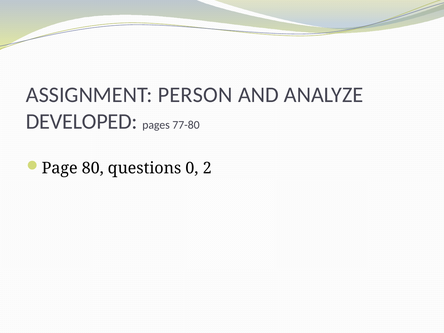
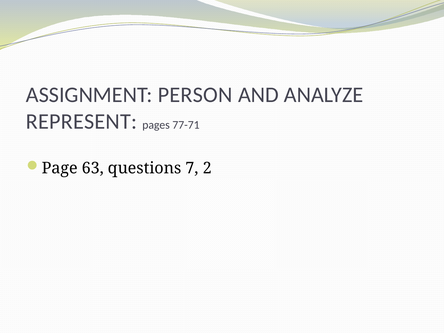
DEVELOPED: DEVELOPED -> REPRESENT
77-80: 77-80 -> 77-71
80: 80 -> 63
0: 0 -> 7
